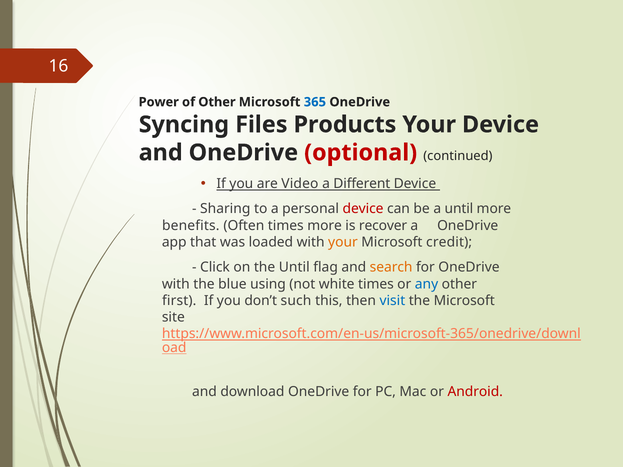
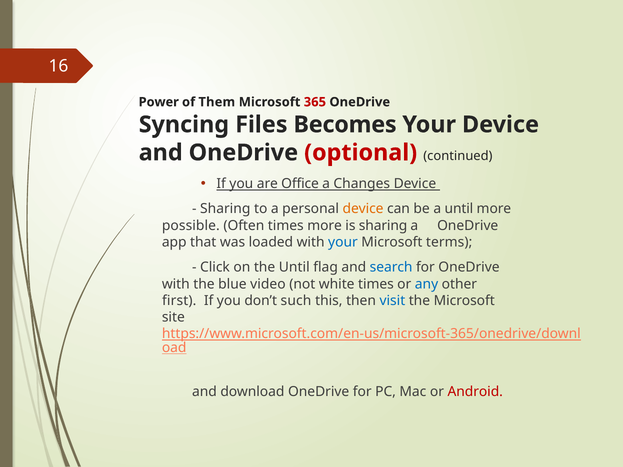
of Other: Other -> Them
365 colour: blue -> red
Products: Products -> Becomes
Video: Video -> Office
Different: Different -> Changes
device at (363, 209) colour: red -> orange
benefits: benefits -> possible
is recover: recover -> sharing
your at (343, 242) colour: orange -> blue
credit: credit -> terms
search colour: orange -> blue
using: using -> video
